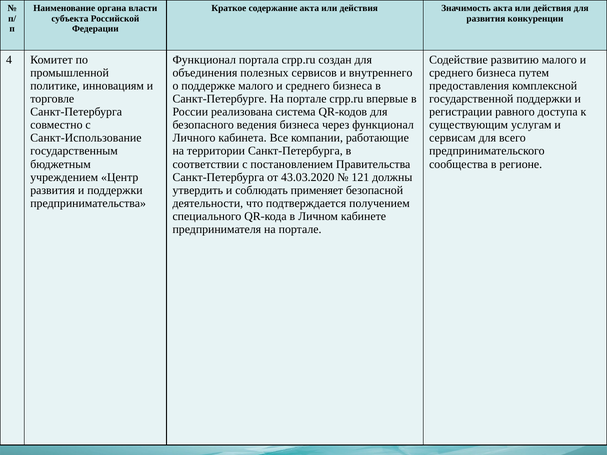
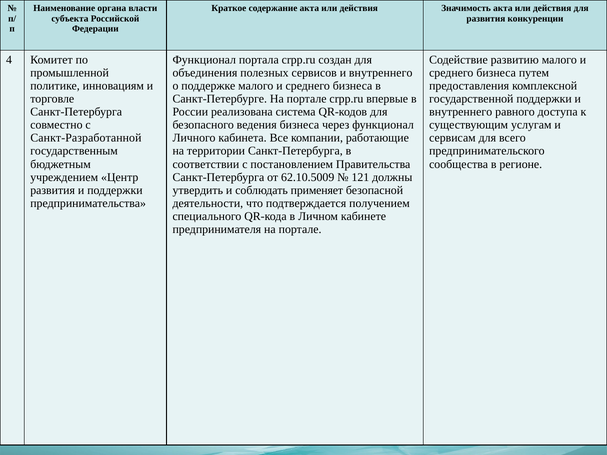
регистрации at (461, 112): регистрации -> внутреннего
Санкт-Использование: Санкт-Использование -> Санкт-Разработанной
43.03.2020: 43.03.2020 -> 62.10.5009
